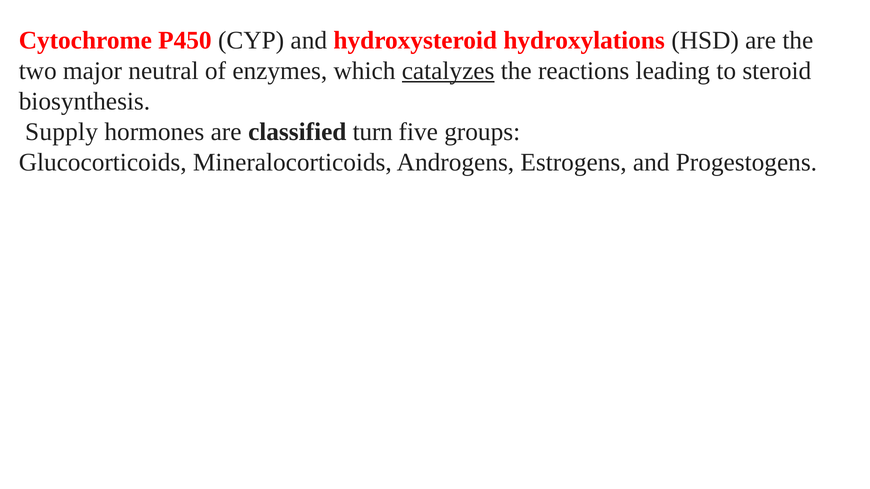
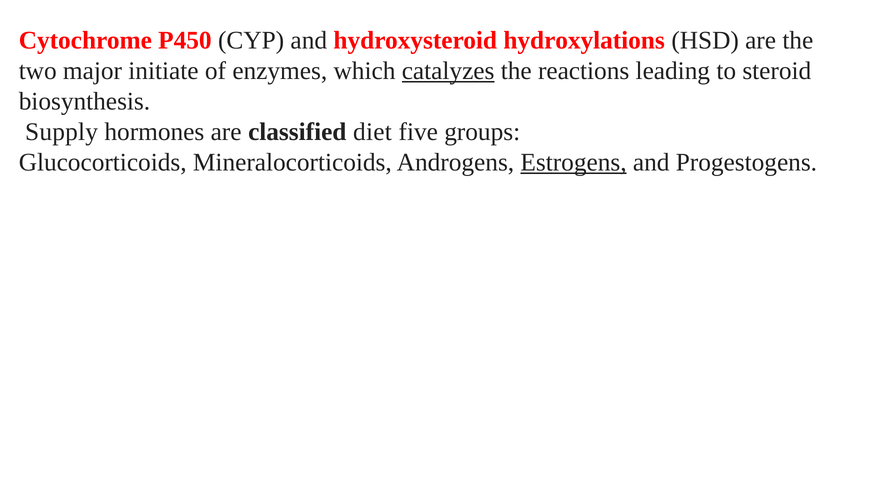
neutral: neutral -> initiate
turn: turn -> diet
Estrogens underline: none -> present
